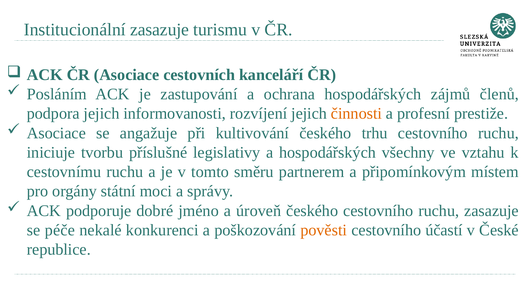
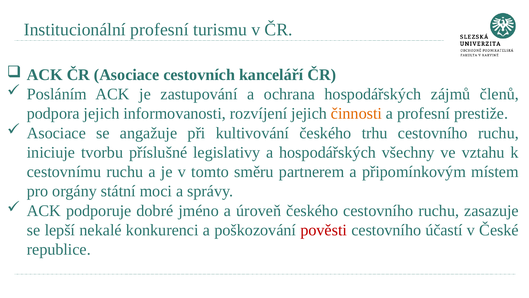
Institucionální zasazuje: zasazuje -> profesní
péče: péče -> lepší
pověsti colour: orange -> red
